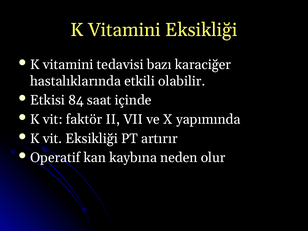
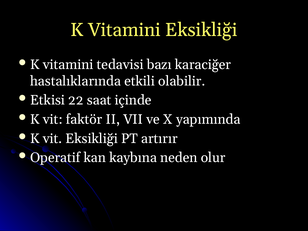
84: 84 -> 22
